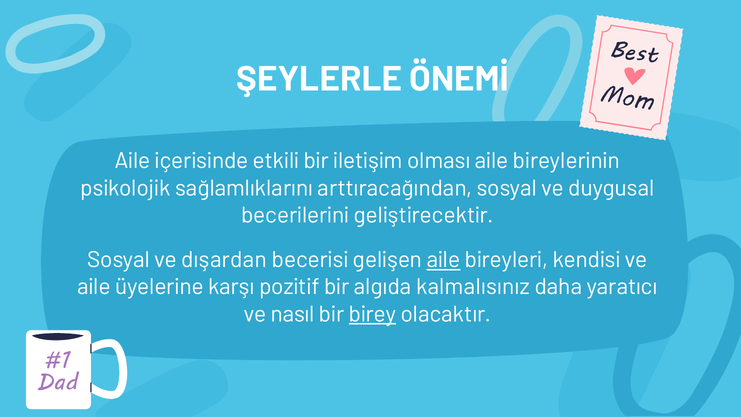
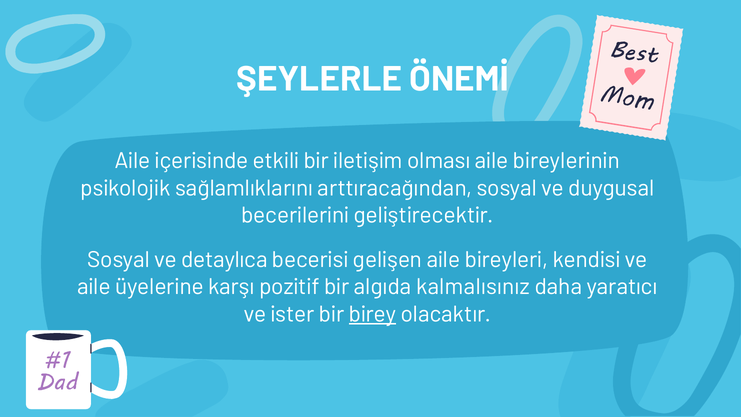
dışardan: dışardan -> detaylıca
aile at (443, 260) underline: present -> none
nasıl: nasıl -> ister
